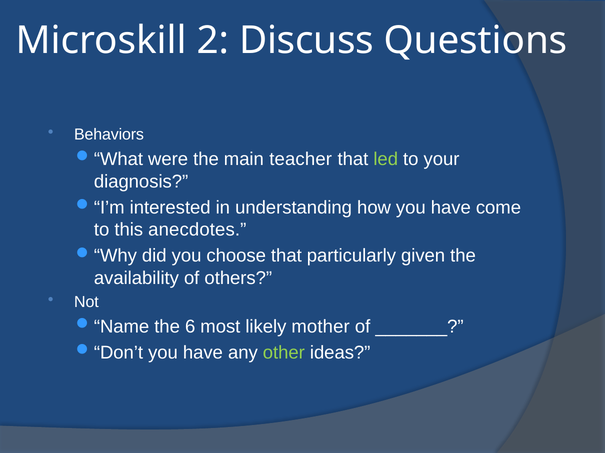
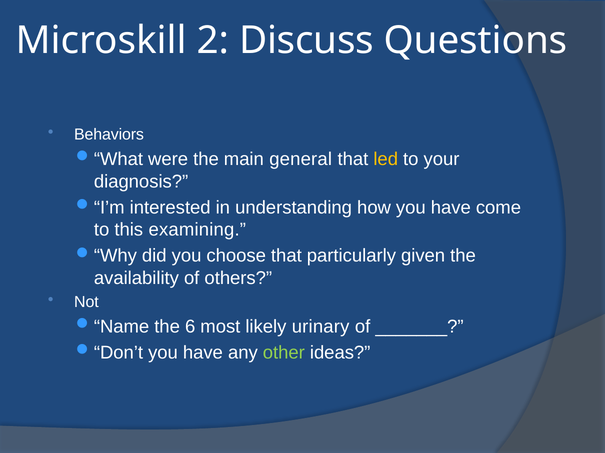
teacher: teacher -> general
led colour: light green -> yellow
anecdotes: anecdotes -> examining
mother: mother -> urinary
